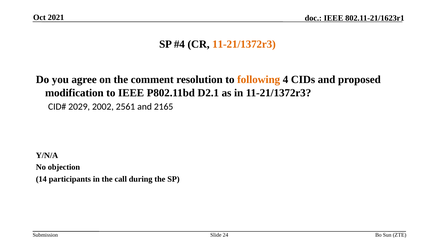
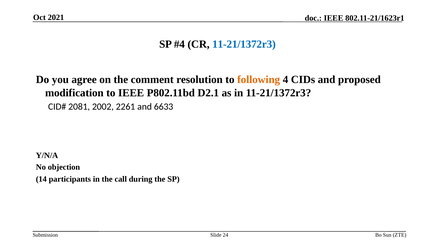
11-21/1372r3 at (244, 44) colour: orange -> blue
2029: 2029 -> 2081
2561: 2561 -> 2261
2165: 2165 -> 6633
